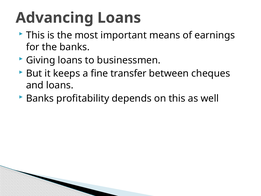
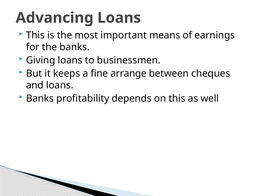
transfer: transfer -> arrange
